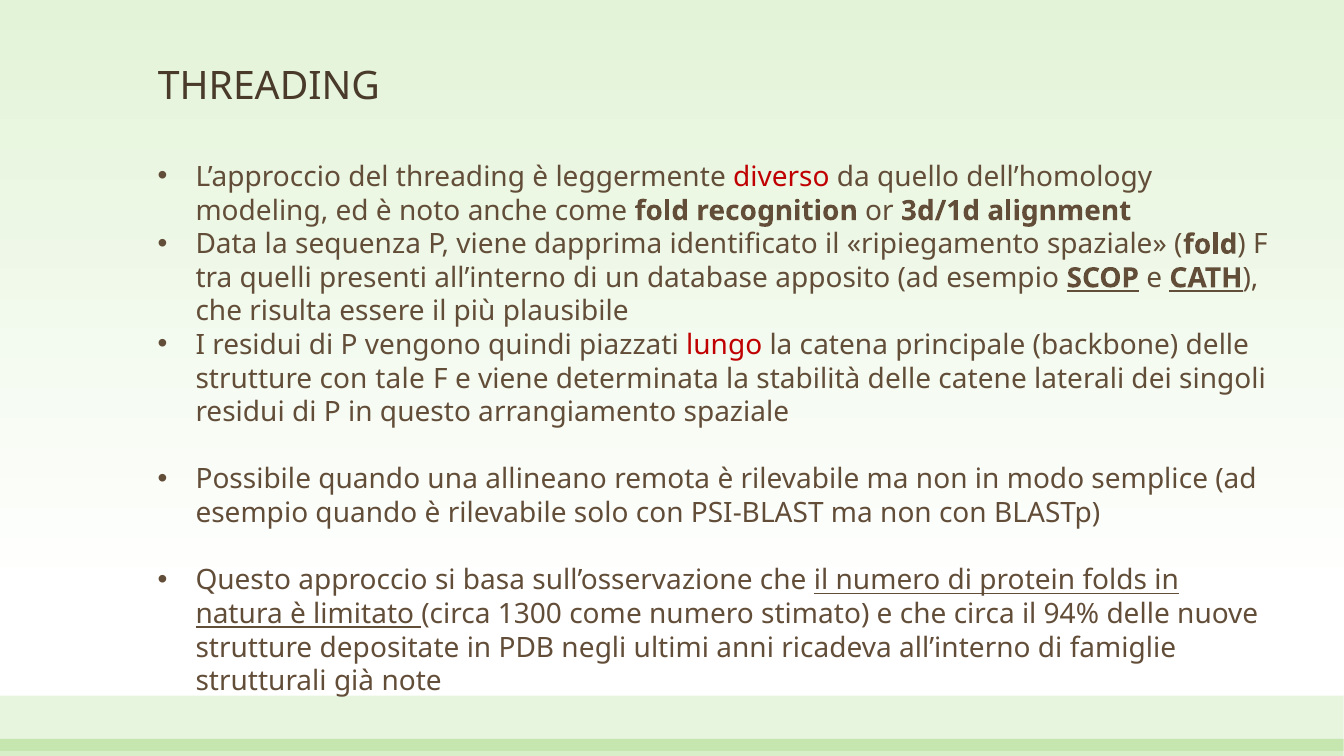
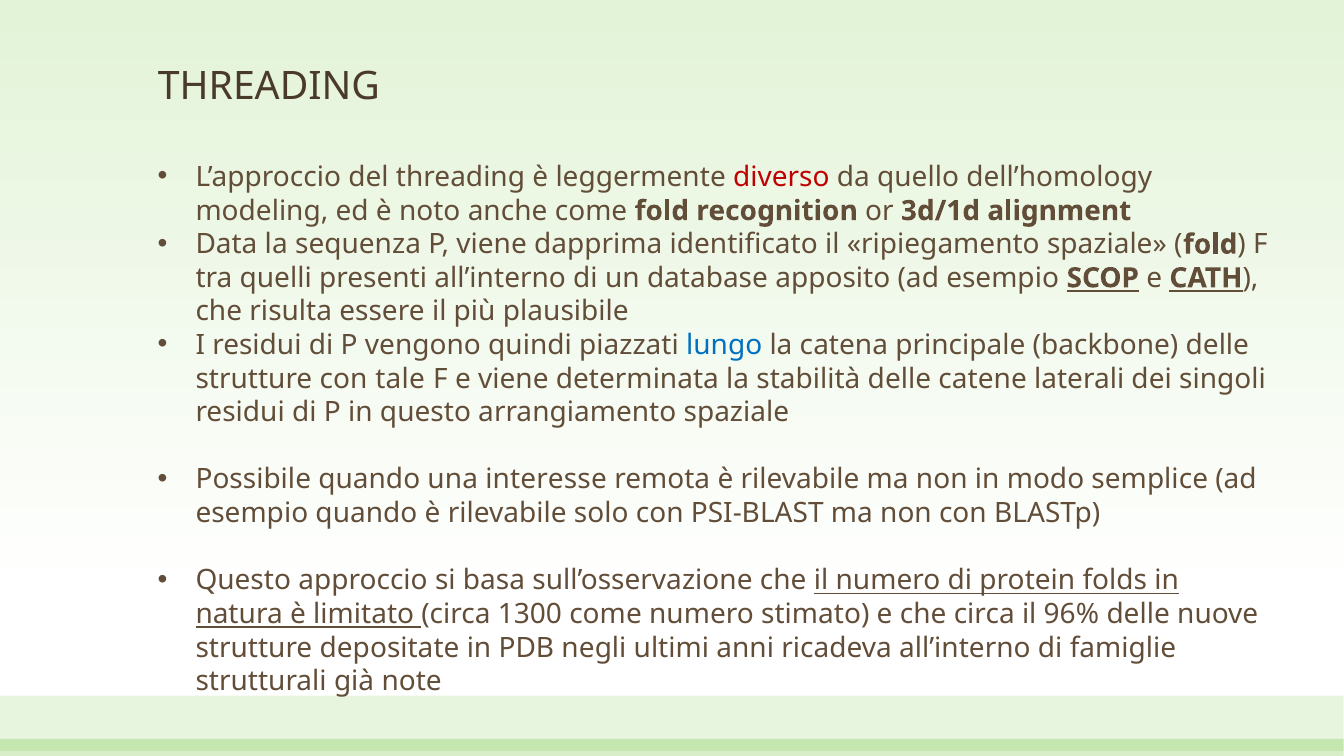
lungo colour: red -> blue
allineano: allineano -> interesse
94%: 94% -> 96%
